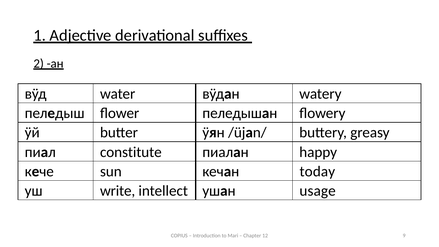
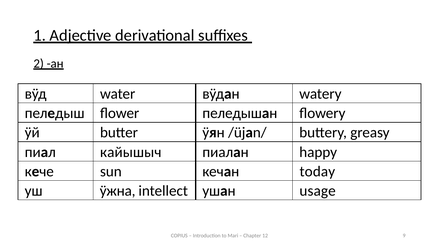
constitute: constitute -> кайышыч
write: write -> ӱжна
